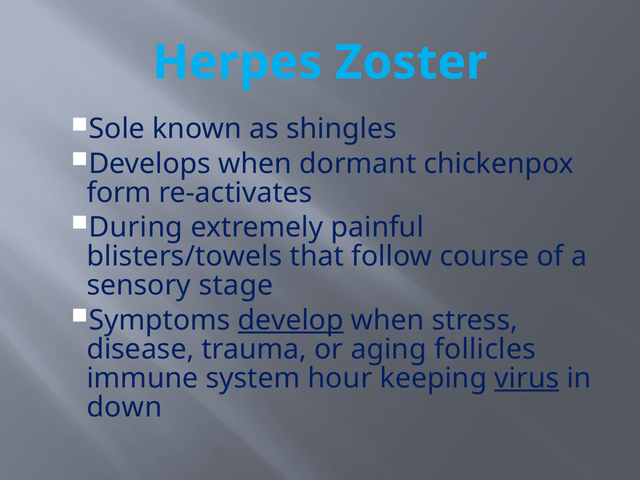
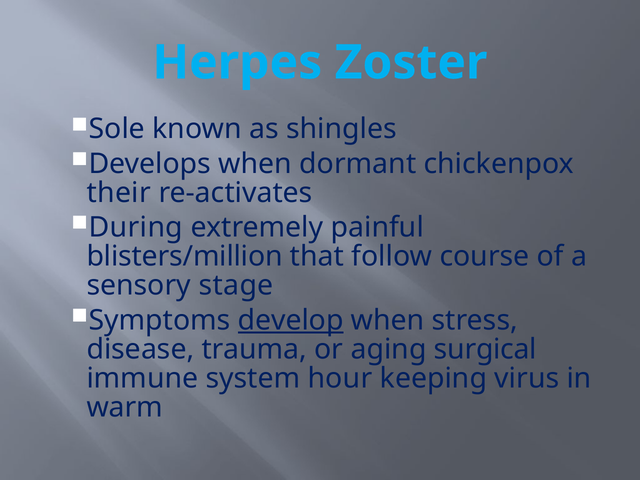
form: form -> their
blisters/towels: blisters/towels -> blisters/million
follicles: follicles -> surgical
virus underline: present -> none
down: down -> warm
